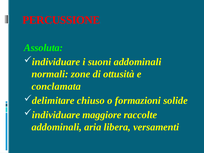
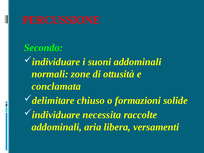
Assoluta: Assoluta -> Secondo
maggiore: maggiore -> necessita
